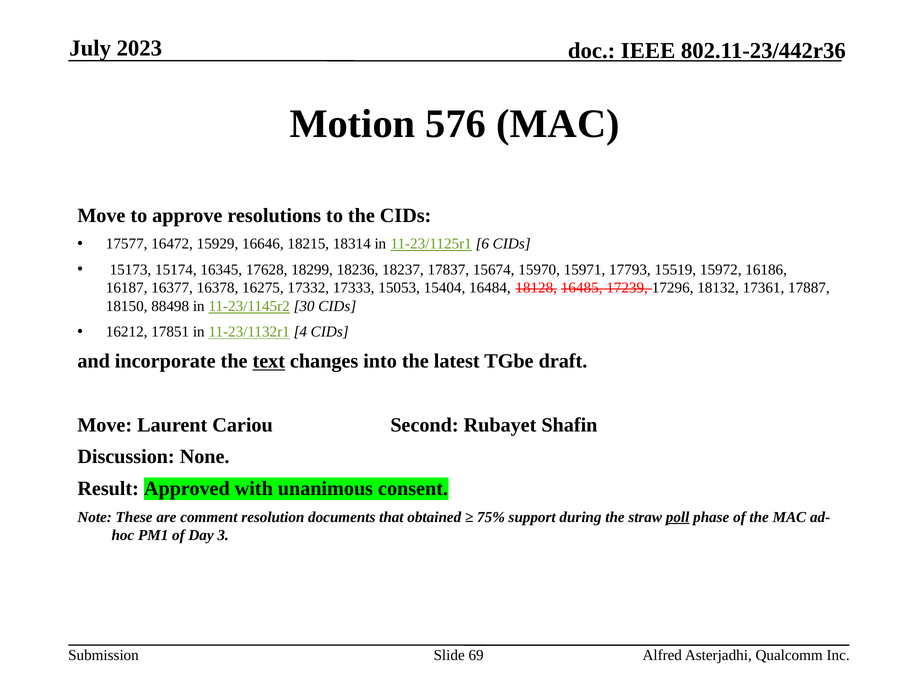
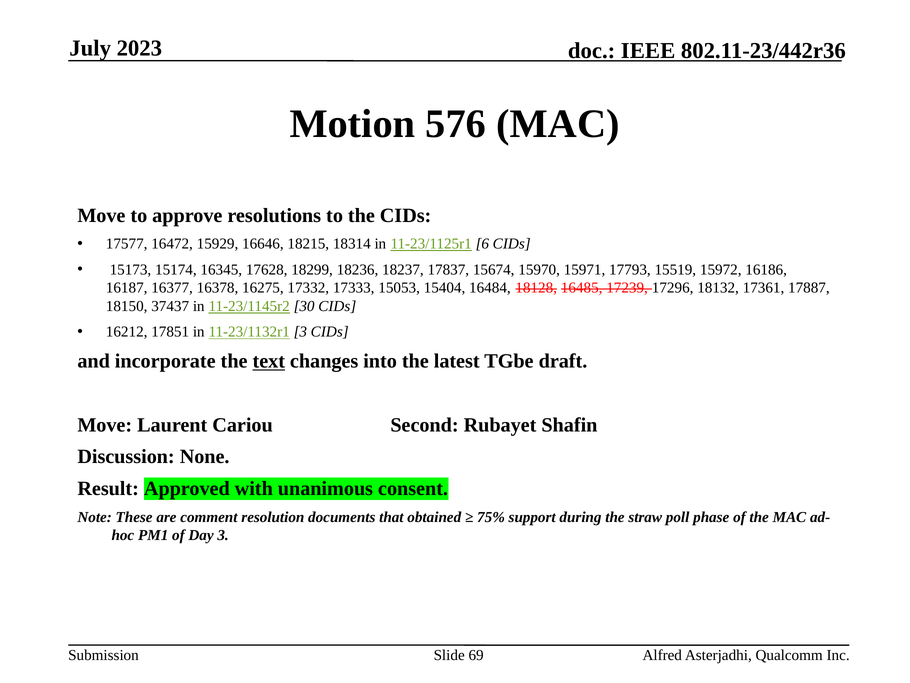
88498: 88498 -> 37437
11-23/1132r1 4: 4 -> 3
poll underline: present -> none
